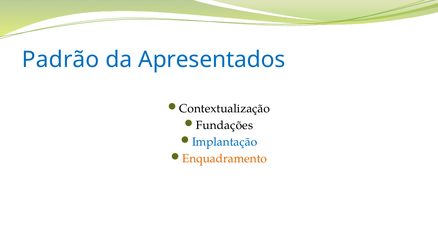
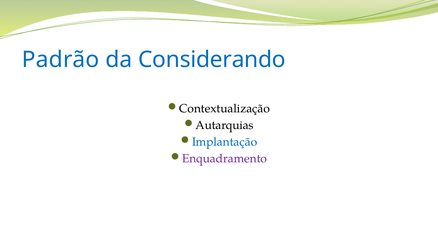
Apresentados: Apresentados -> Considerando
Fundações: Fundações -> Autarquias
Enquadramento colour: orange -> purple
